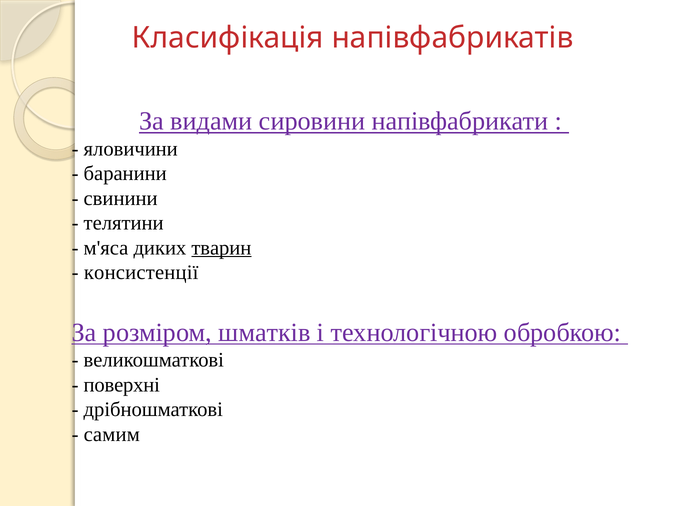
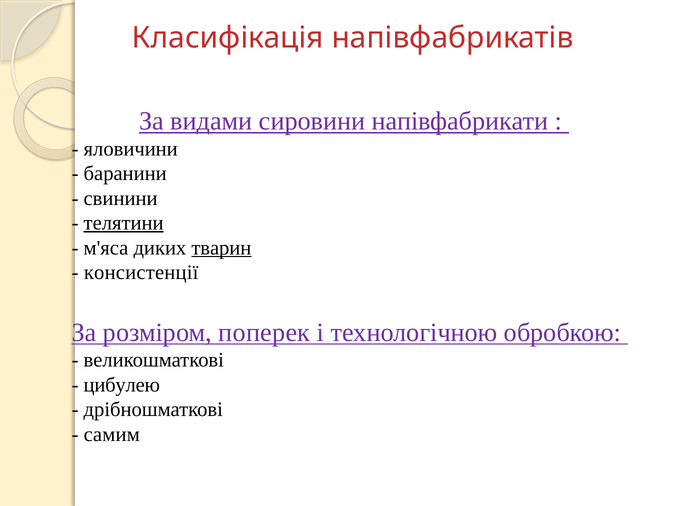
телятини underline: none -> present
шматків: шматків -> поперек
поверхні: поверхні -> цибулею
